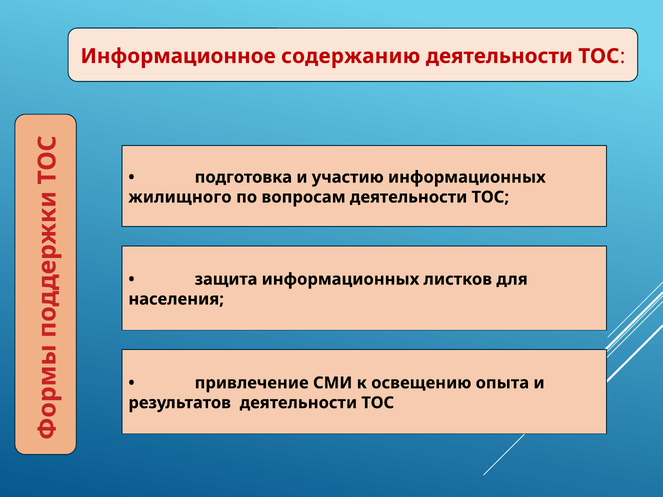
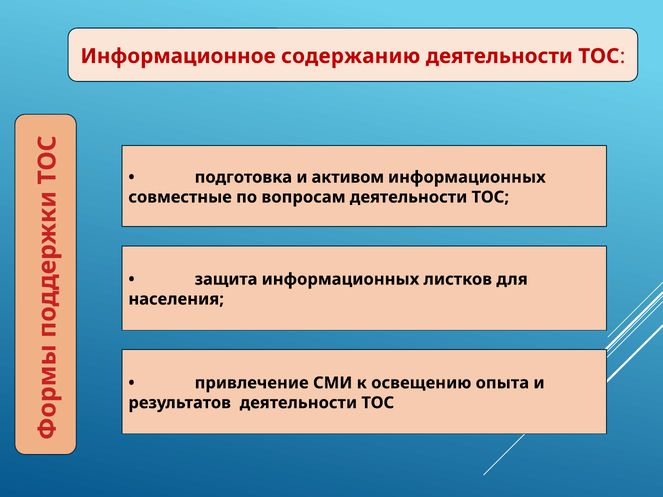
участию: участию -> активом
жилищного: жилищного -> совместные
